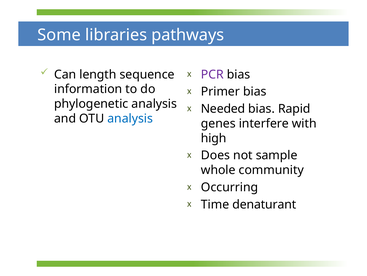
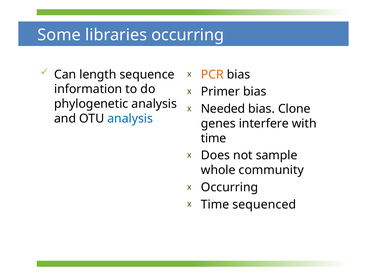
libraries pathways: pathways -> occurring
PCR colour: purple -> orange
Rapid: Rapid -> Clone
high at (214, 138): high -> time
denaturant: denaturant -> sequenced
